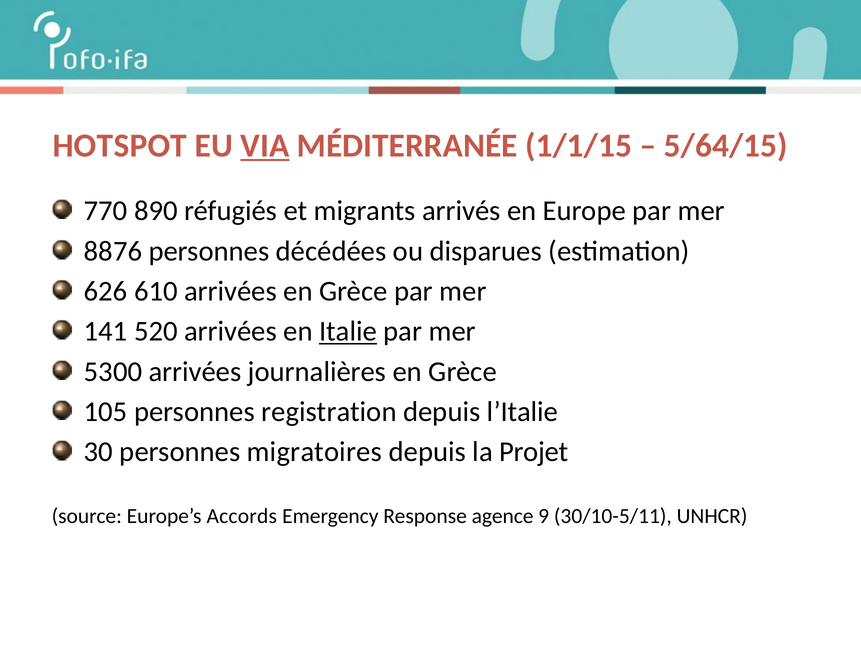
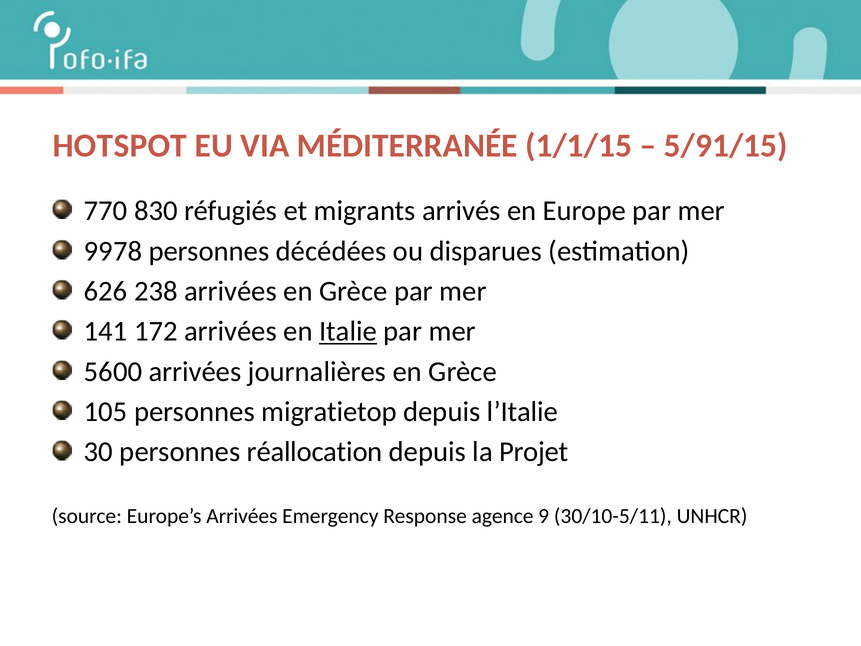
VIA underline: present -> none
5/64/15: 5/64/15 -> 5/91/15
890: 890 -> 830
8876: 8876 -> 9978
610: 610 -> 238
520: 520 -> 172
5300: 5300 -> 5600
registration: registration -> migratietop
migratoires: migratoires -> réallocation
Europe’s Accords: Accords -> Arrivées
